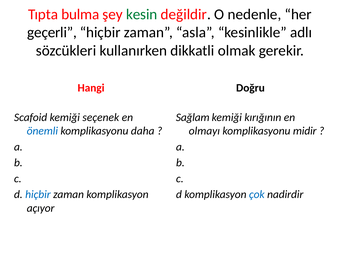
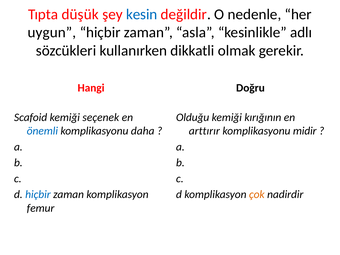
bulma: bulma -> düşük
kesin colour: green -> blue
geçerli: geçerli -> uygun
Sağlam: Sağlam -> Olduğu
olmayı: olmayı -> arttırır
çok colour: blue -> orange
açıyor: açıyor -> femur
